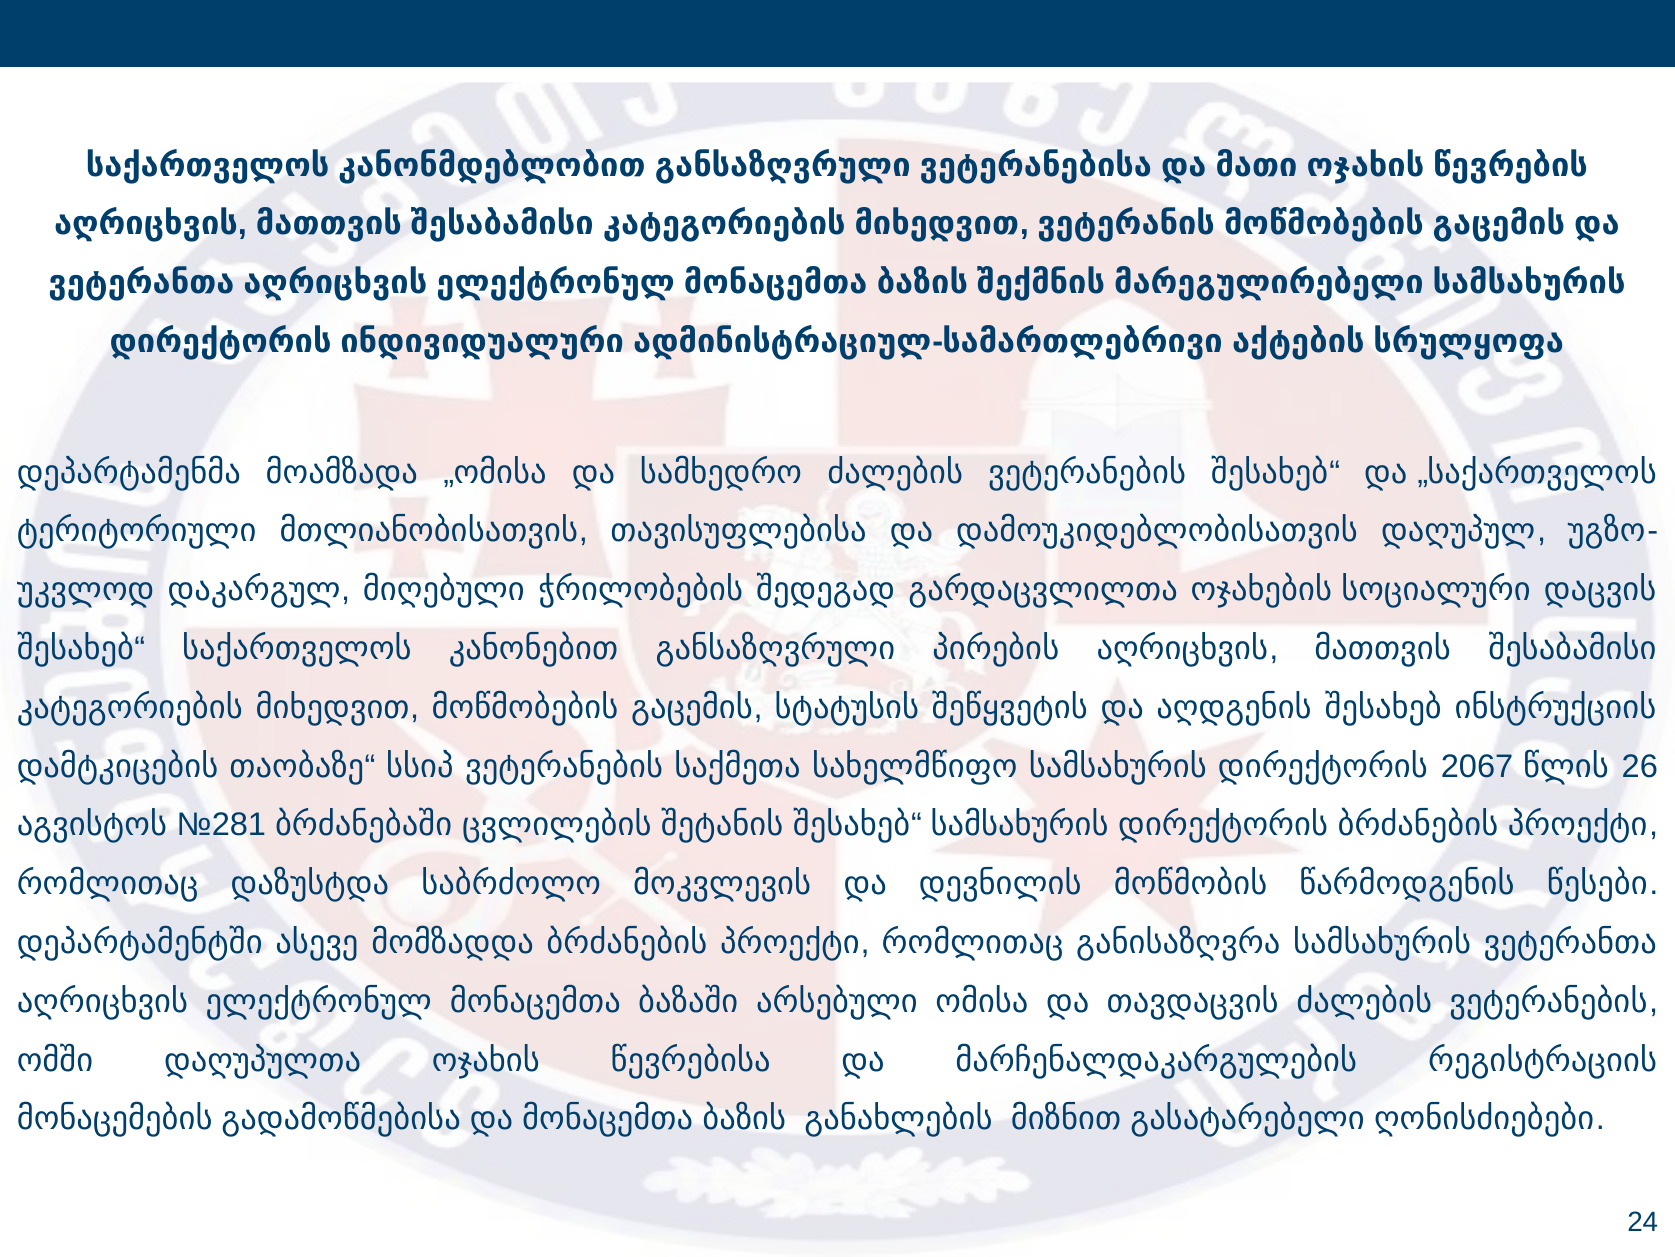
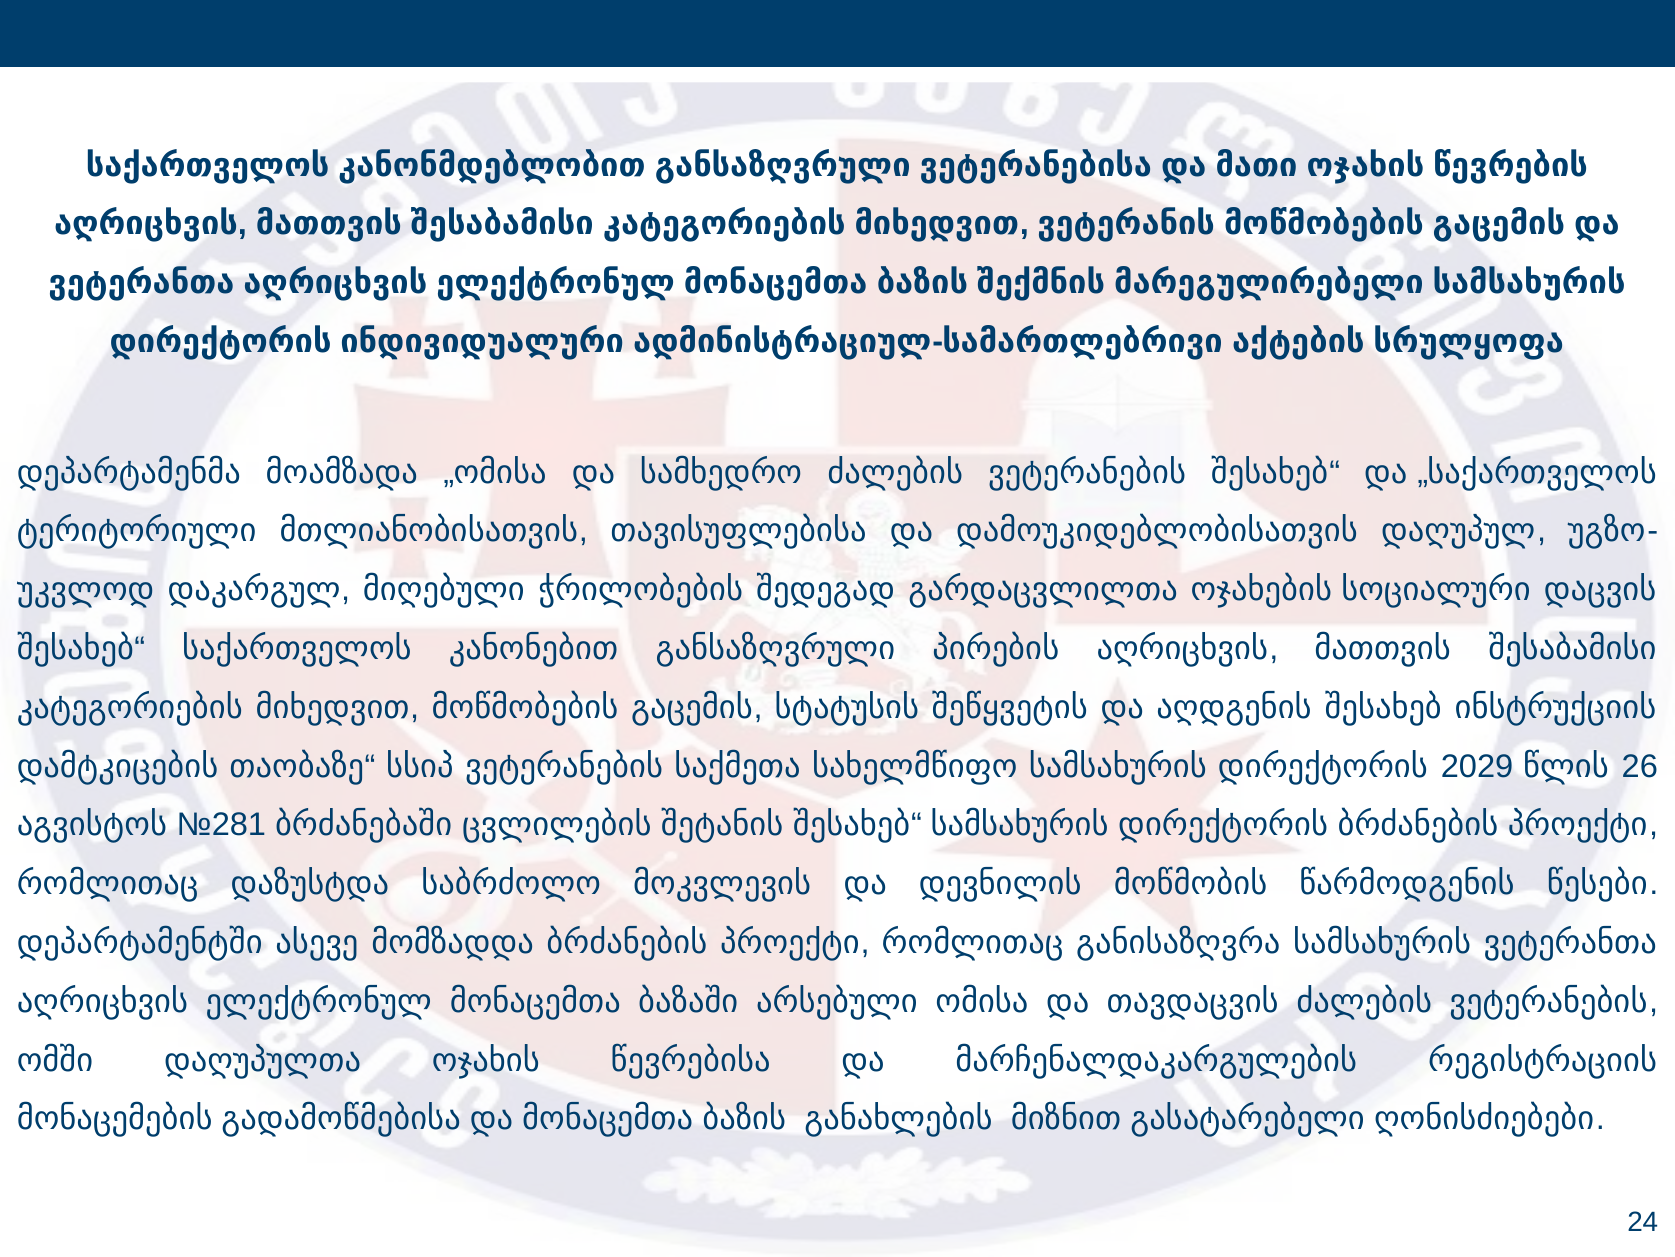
2067: 2067 -> 2029
